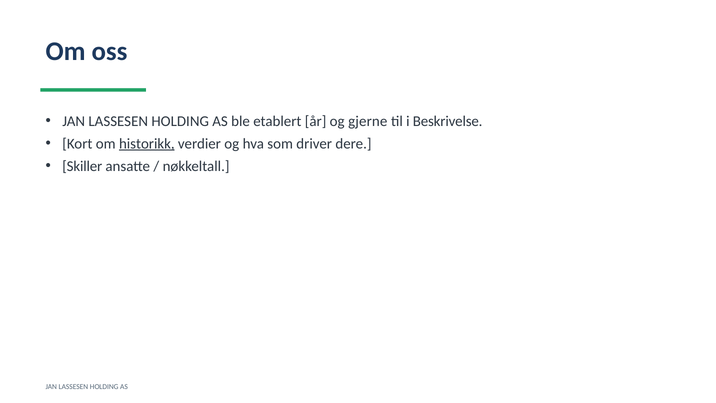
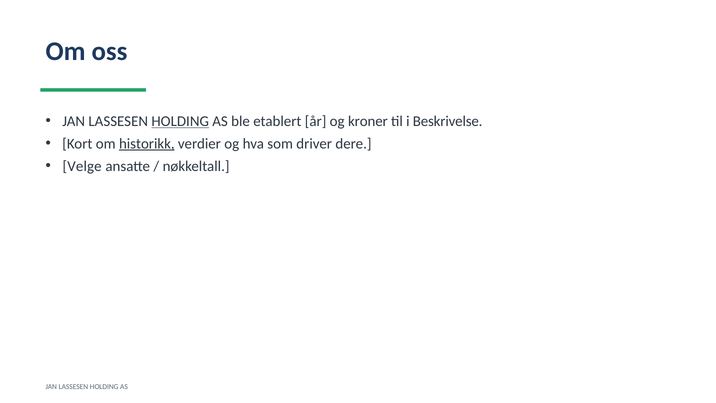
HOLDING at (180, 121) underline: none -> present
gjerne: gjerne -> kroner
Skiller: Skiller -> Velge
